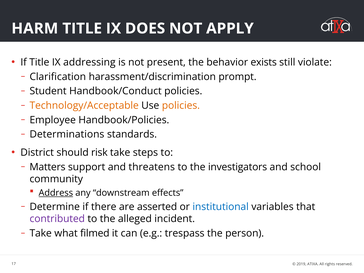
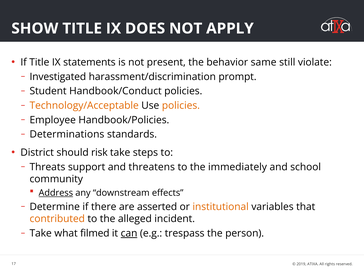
HARM: HARM -> SHOW
addressing: addressing -> statements
exists: exists -> same
Clarification: Clarification -> Investigated
Matters: Matters -> Threats
investigators: investigators -> immediately
institutional colour: blue -> orange
contributed colour: purple -> orange
can underline: none -> present
